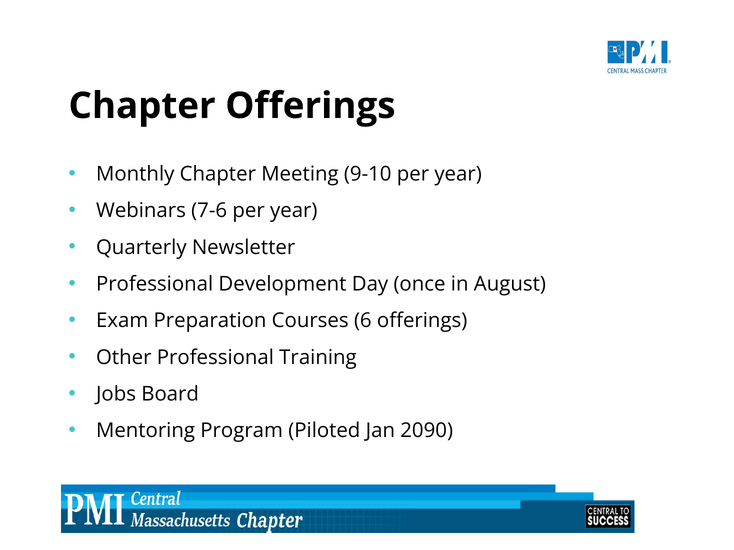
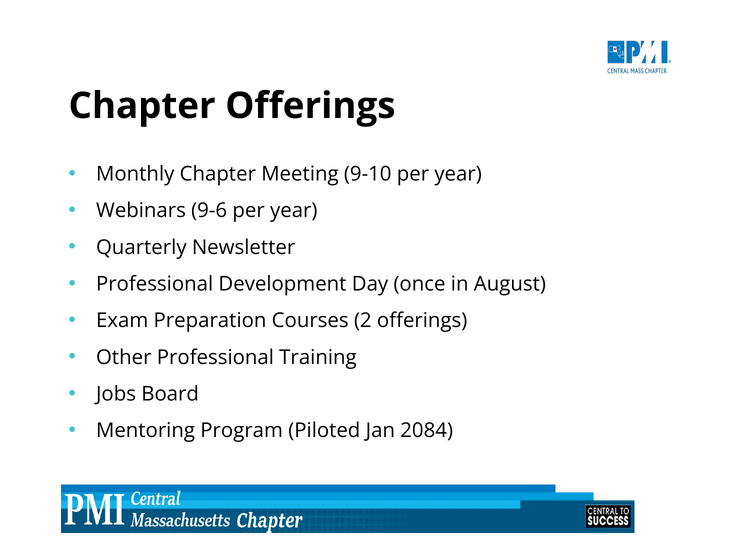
7-6: 7-6 -> 9-6
6: 6 -> 2
2090: 2090 -> 2084
